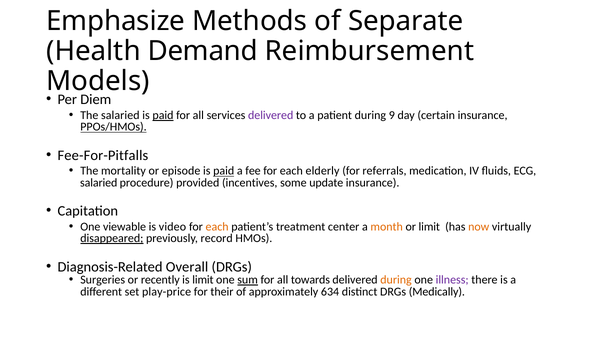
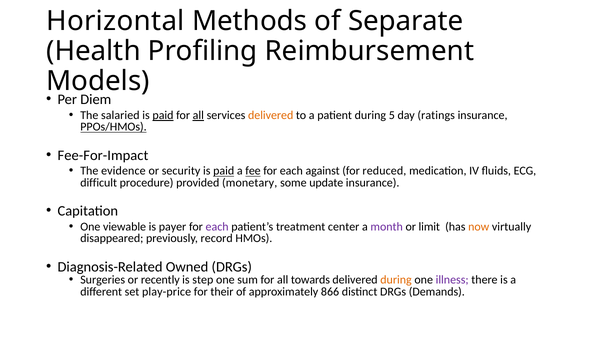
Emphasize: Emphasize -> Horizontal
Demand: Demand -> Profiling
all at (198, 115) underline: none -> present
delivered at (271, 115) colour: purple -> orange
9: 9 -> 5
certain: certain -> ratings
Fee-For-Pitfalls: Fee-For-Pitfalls -> Fee-For-Impact
mortality: mortality -> evidence
episode: episode -> security
fee underline: none -> present
elderly: elderly -> against
referrals: referrals -> reduced
salaried at (99, 183): salaried -> difficult
incentives: incentives -> monetary
video: video -> payer
each at (217, 227) colour: orange -> purple
month colour: orange -> purple
disappeared underline: present -> none
Overall: Overall -> Owned
is limit: limit -> step
sum underline: present -> none
634: 634 -> 866
Medically: Medically -> Demands
